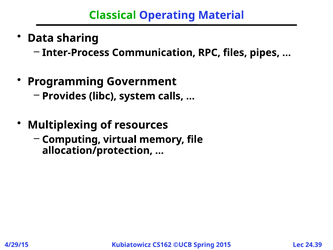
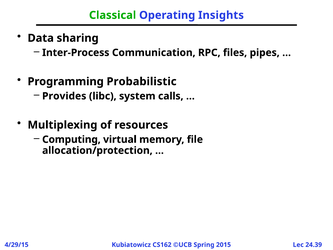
Material: Material -> Insights
Government: Government -> Probabilistic
